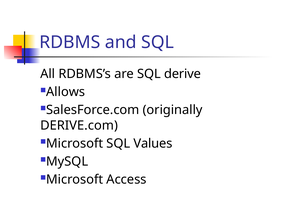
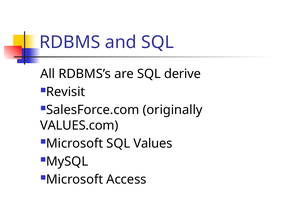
Allows: Allows -> Revisit
DERIVE.com: DERIVE.com -> VALUES.com
